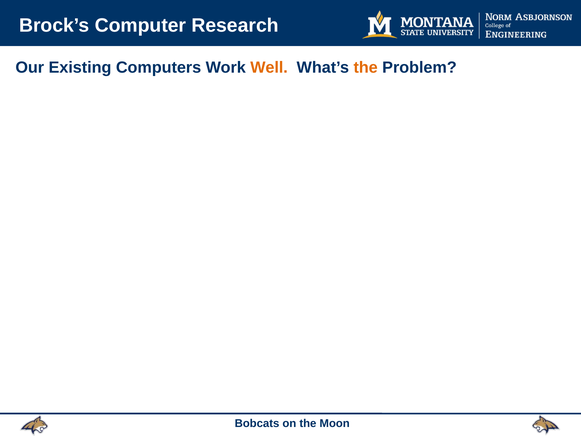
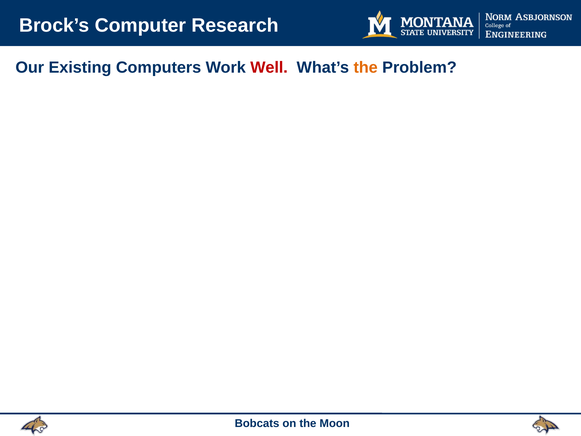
Well colour: orange -> red
